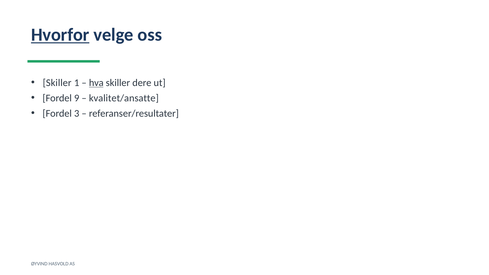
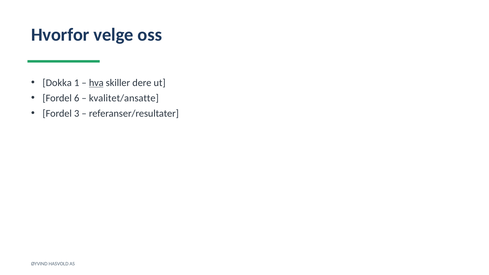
Hvorfor underline: present -> none
Skiller at (57, 83): Skiller -> Dokka
9: 9 -> 6
